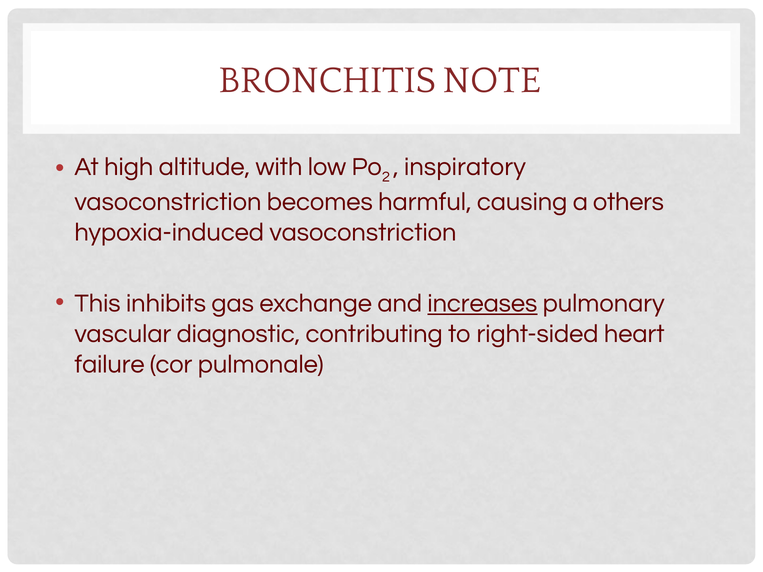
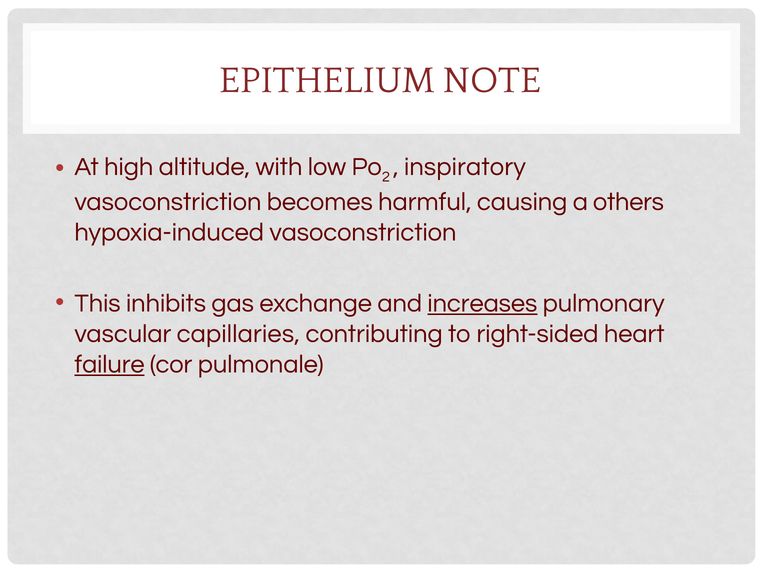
BRONCHITIS: BRONCHITIS -> EPITHELIUM
diagnostic: diagnostic -> capillaries
failure underline: none -> present
